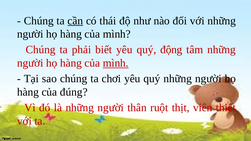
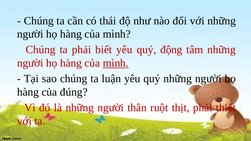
cần underline: present -> none
chơi: chơi -> luận
thịt viên: viên -> phải
